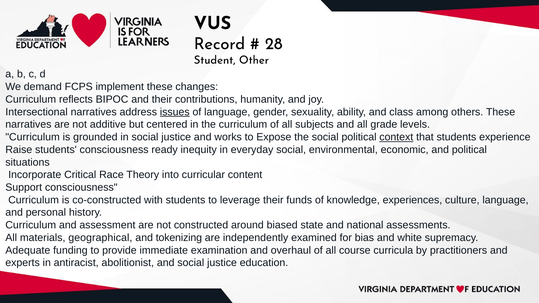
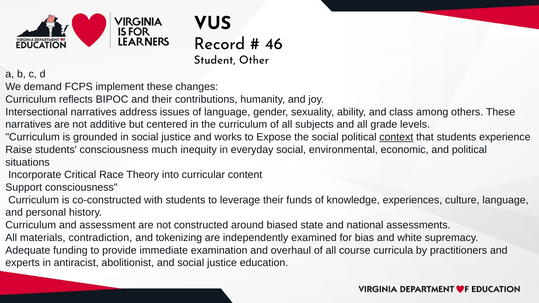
28: 28 -> 46
issues underline: present -> none
ready: ready -> much
geographical: geographical -> contradiction
